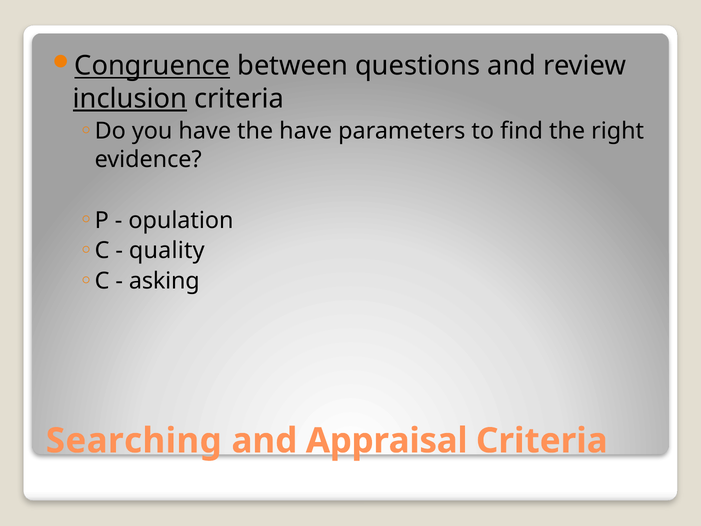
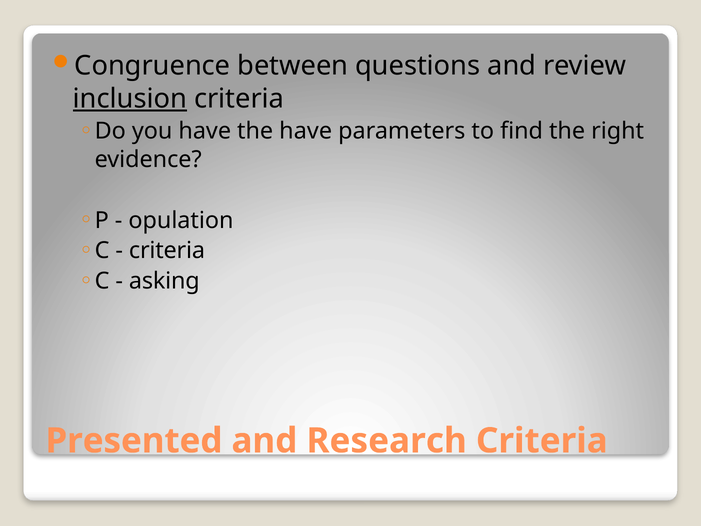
Congruence underline: present -> none
quality at (167, 251): quality -> criteria
Searching: Searching -> Presented
Appraisal: Appraisal -> Research
